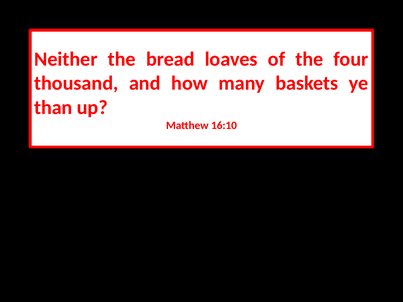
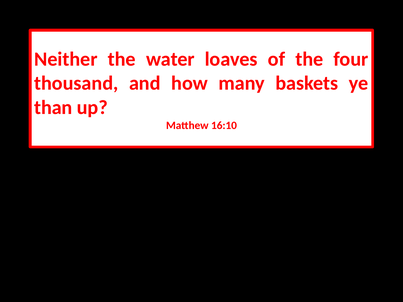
bread: bread -> water
